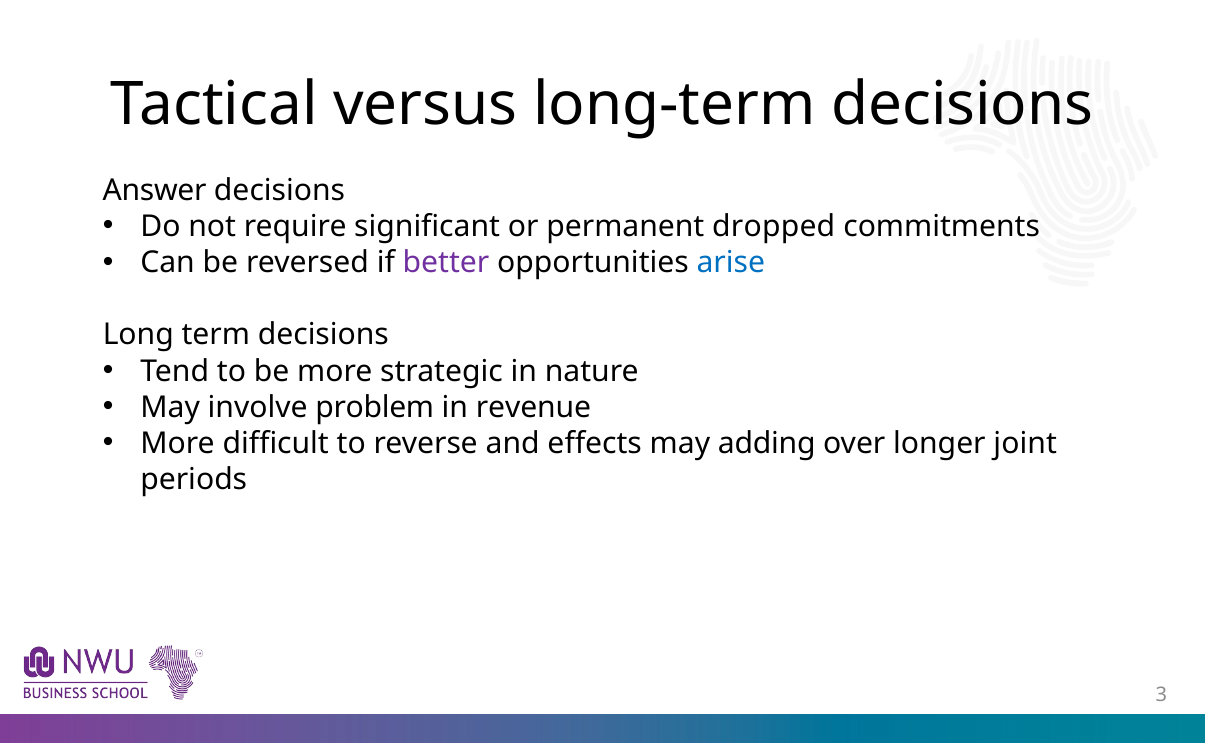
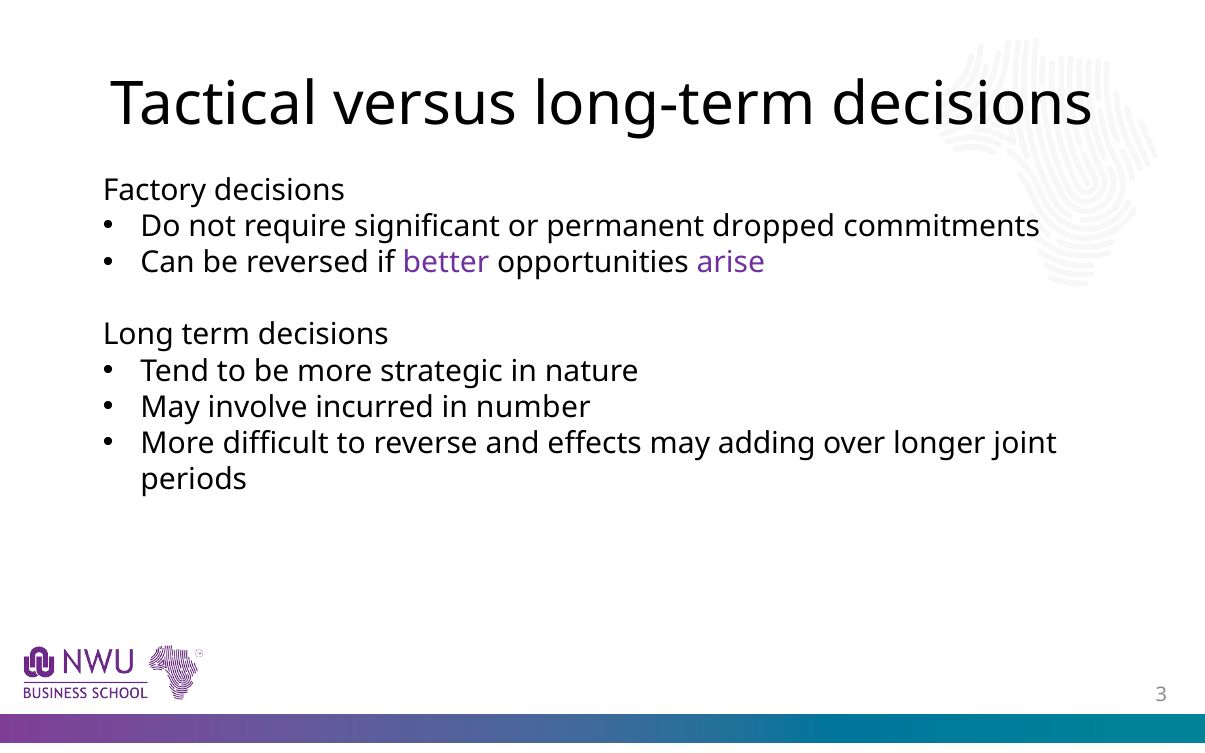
Answer: Answer -> Factory
arise colour: blue -> purple
problem: problem -> incurred
revenue: revenue -> number
